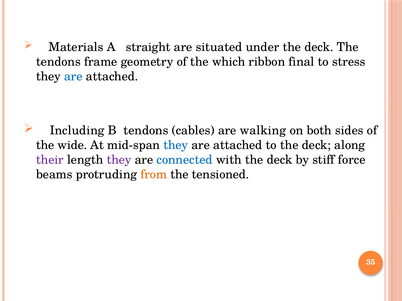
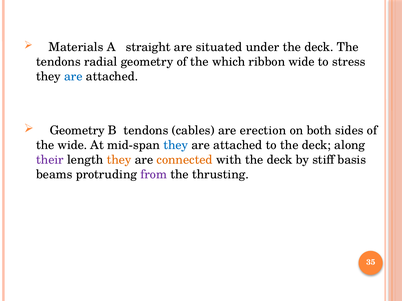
frame: frame -> radial
ribbon final: final -> wide
Including at (77, 131): Including -> Geometry
walking: walking -> erection
they at (119, 160) colour: purple -> orange
connected colour: blue -> orange
force: force -> basis
from colour: orange -> purple
tensioned: tensioned -> thrusting
